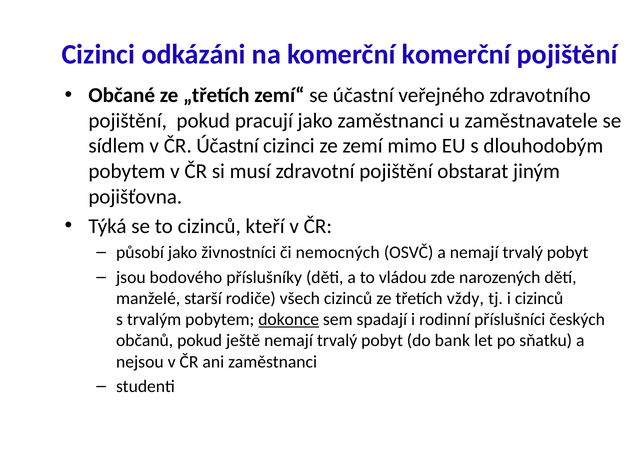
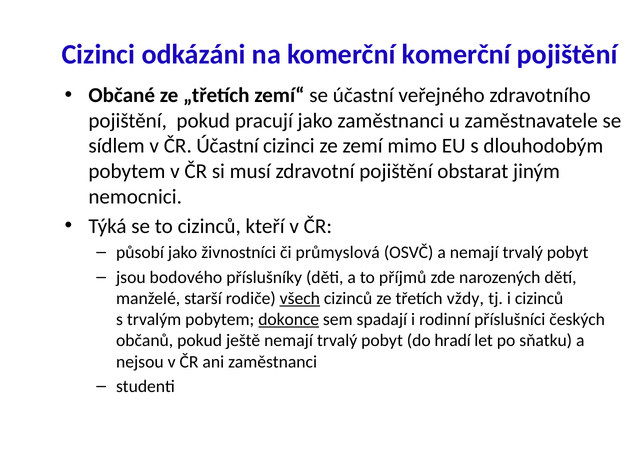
pojišťovna: pojišťovna -> nemocnici
nemocných: nemocných -> průmyslová
vládou: vládou -> příjmů
všech underline: none -> present
bank: bank -> hradí
